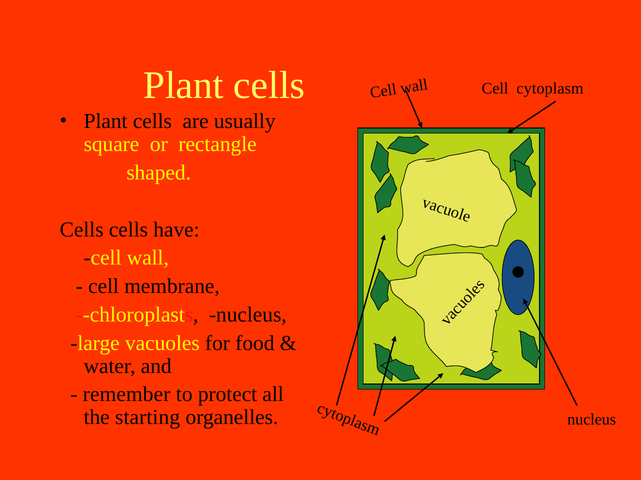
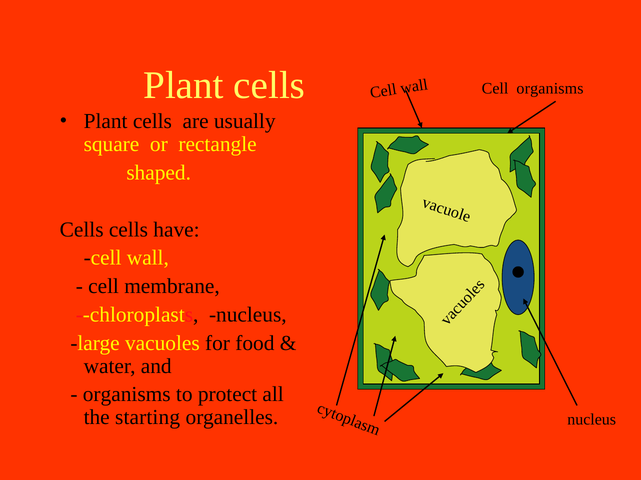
Cell cytoplasm: cytoplasm -> organisms
remember at (127, 395): remember -> organisms
